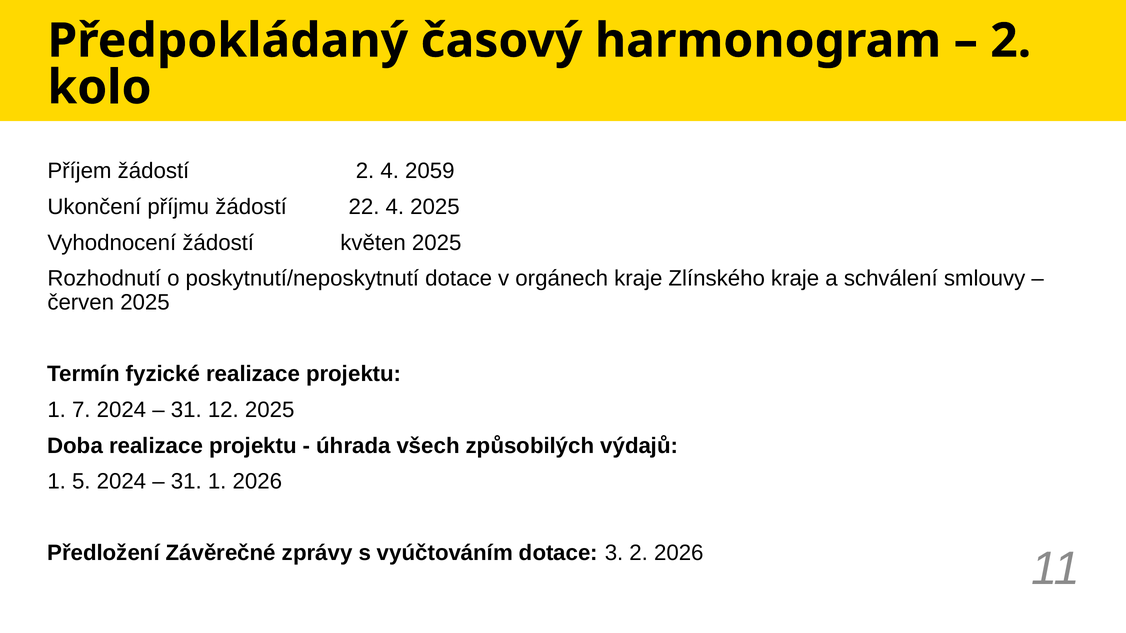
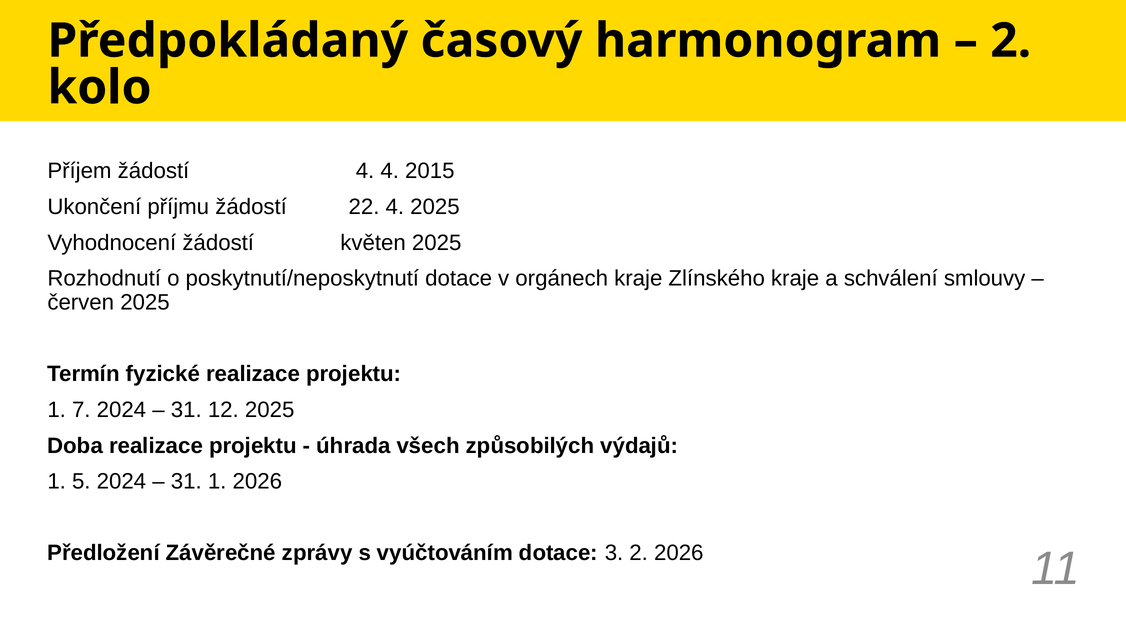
žádostí 2: 2 -> 4
2059: 2059 -> 2015
